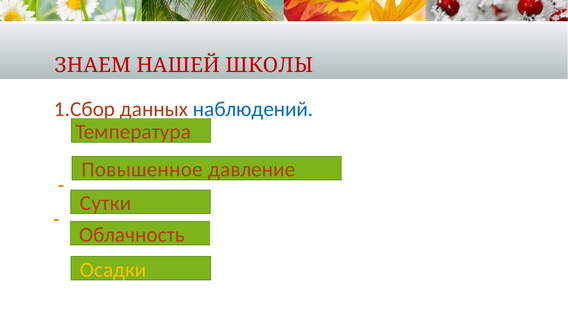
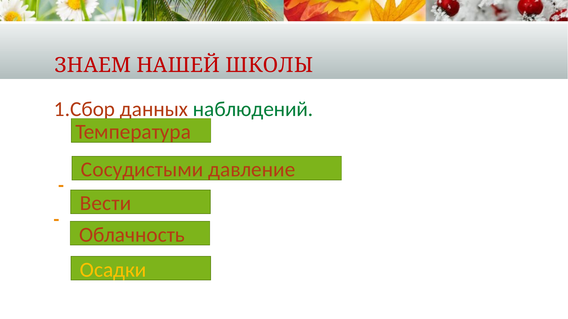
наблюдений colour: blue -> green
Повышенное: Повышенное -> Сосудистыми
Сутки: Сутки -> Вести
